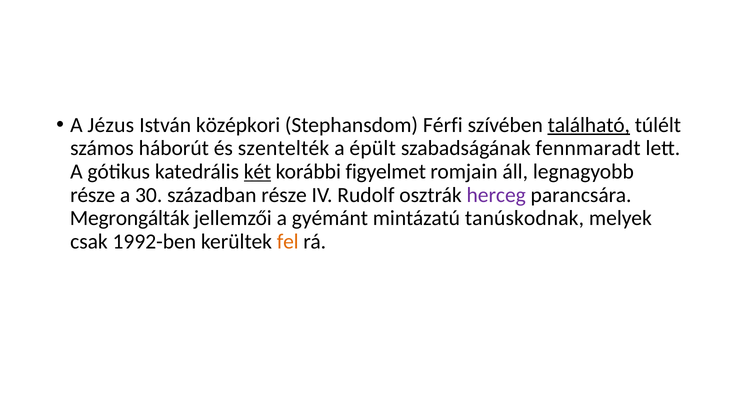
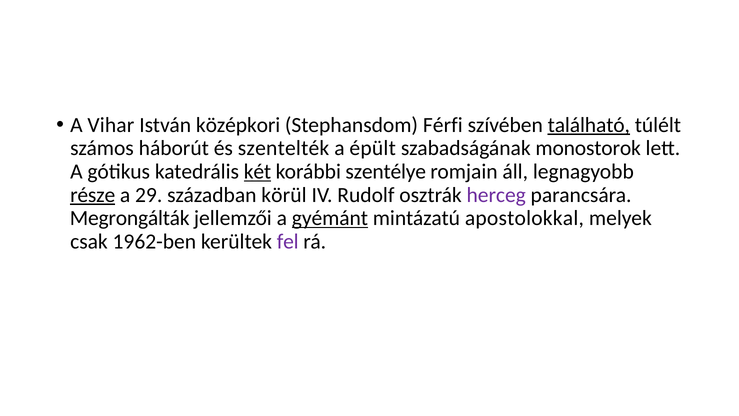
Jézus: Jézus -> Vihar
fennmaradt: fennmaradt -> monostorok
figyelmet: figyelmet -> szentélye
része at (93, 195) underline: none -> present
30: 30 -> 29
században része: része -> körül
gyémánt underline: none -> present
tanúskodnak: tanúskodnak -> apostolokkal
1992-ben: 1992-ben -> 1962-ben
fel colour: orange -> purple
